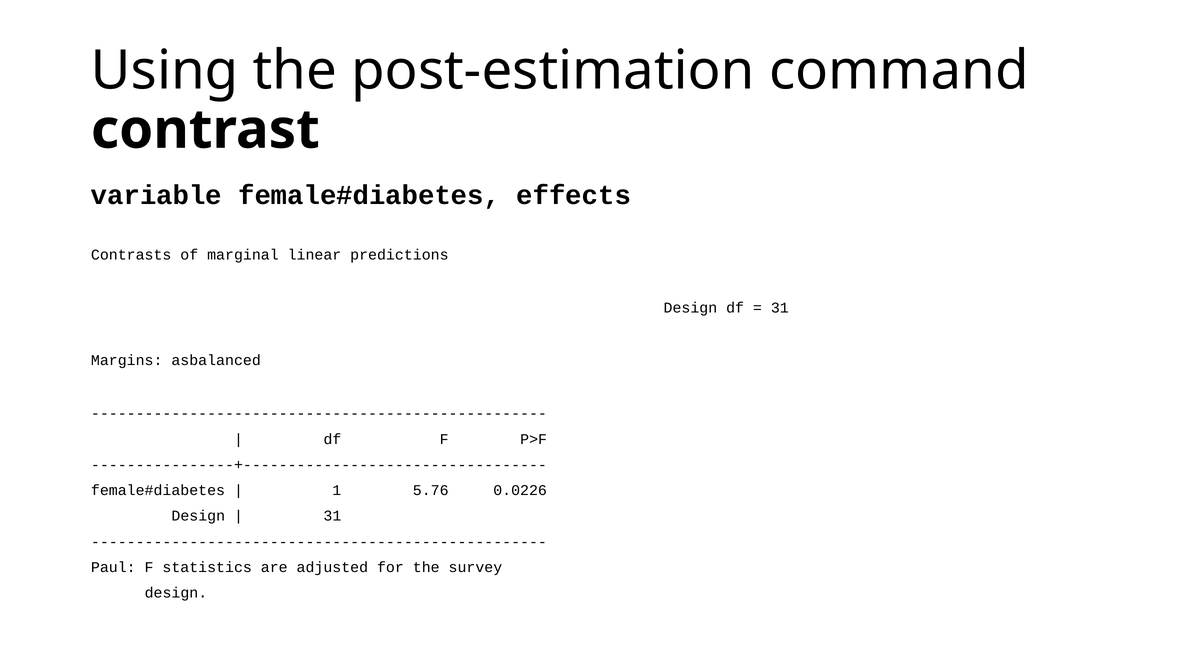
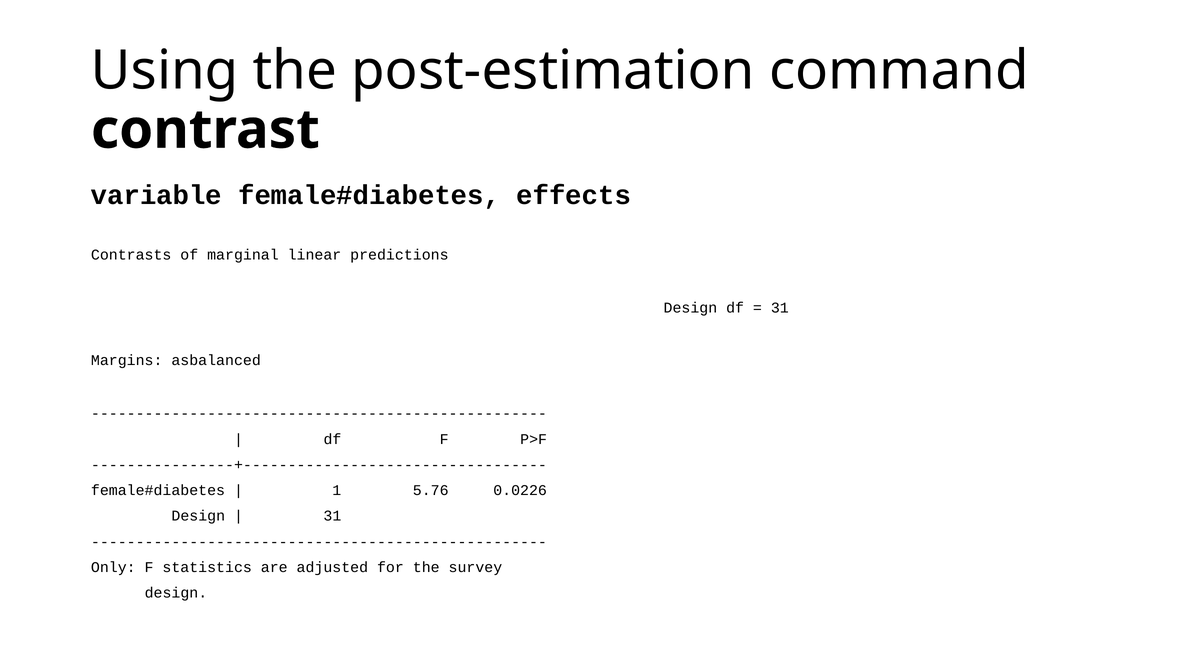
Paul: Paul -> Only
